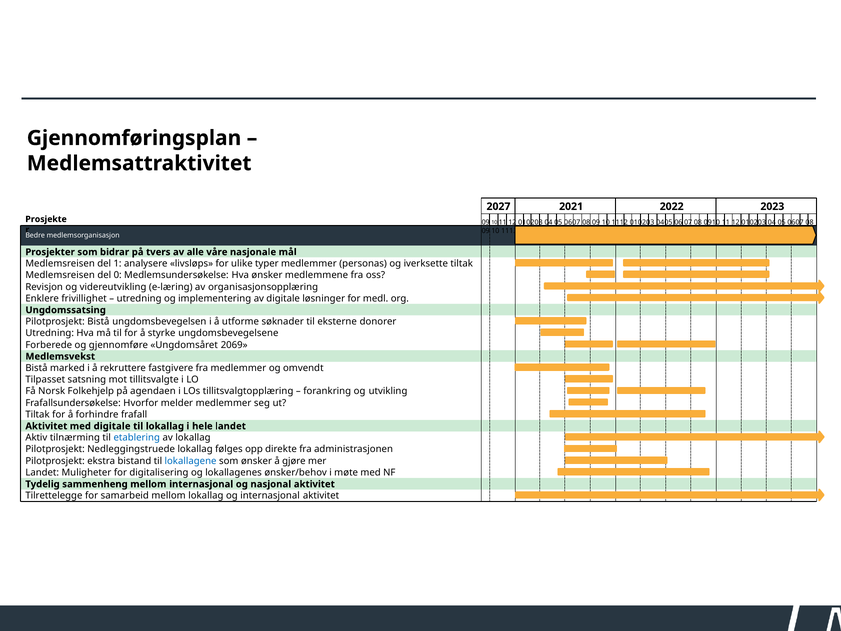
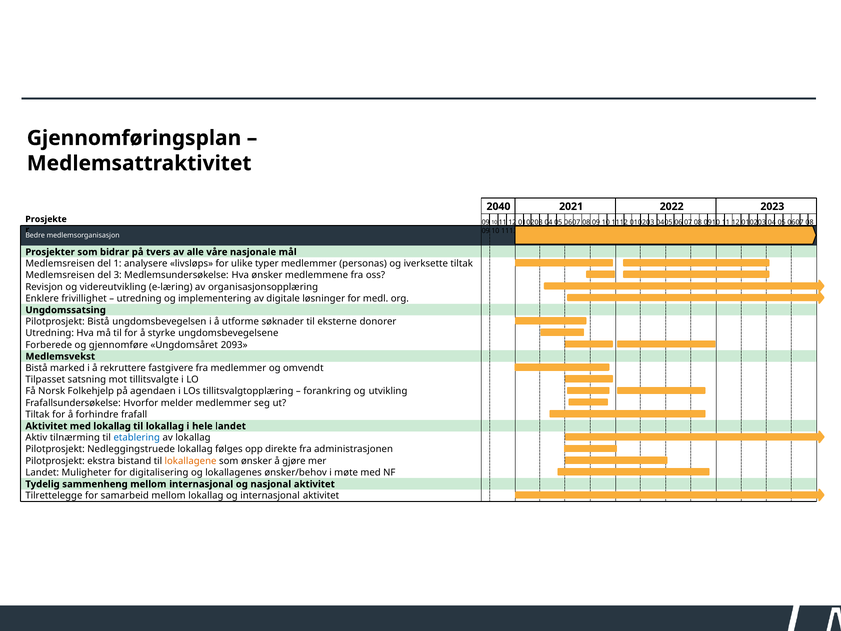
2027: 2027 -> 2040
del 0: 0 -> 3
2069: 2069 -> 2093
med digitale: digitale -> lokallag
lokallagene colour: blue -> orange
